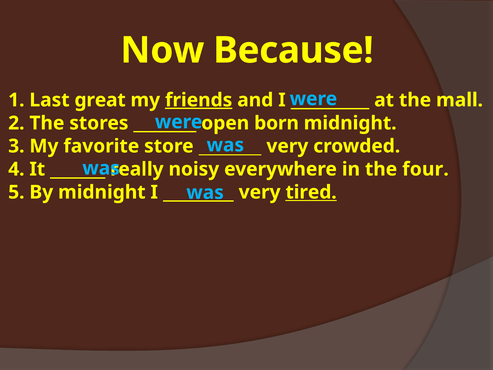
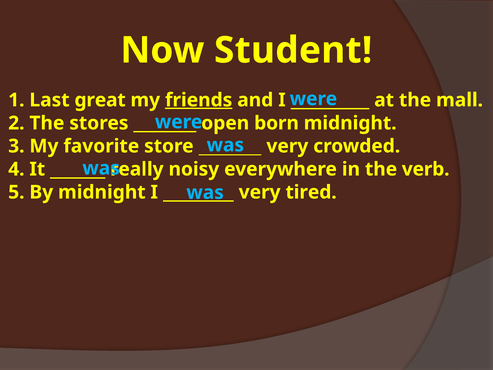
Because: Because -> Student
four: four -> verb
tired underline: present -> none
